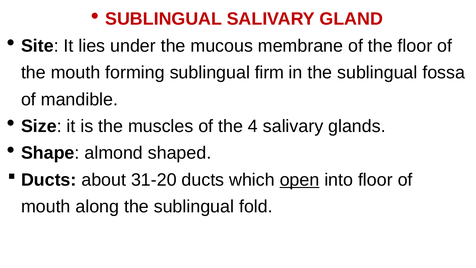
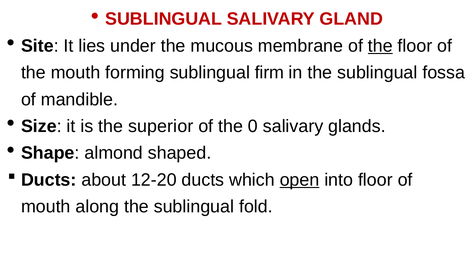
the at (380, 46) underline: none -> present
muscles: muscles -> superior
4: 4 -> 0
31-20: 31-20 -> 12-20
